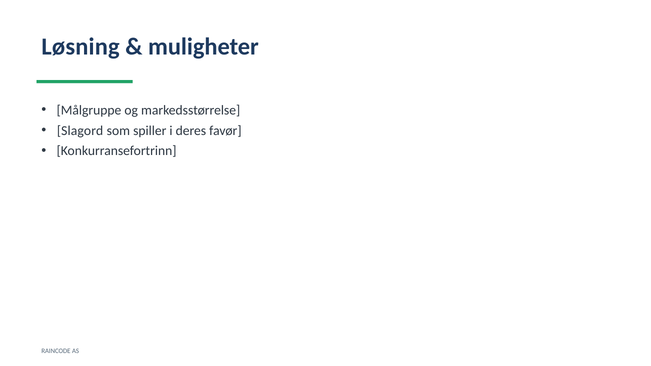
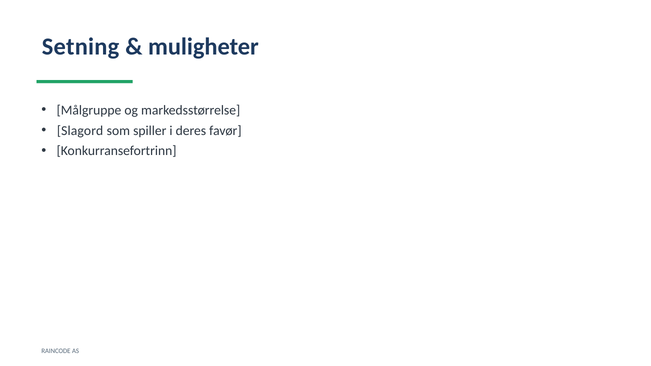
Løsning: Løsning -> Setning
